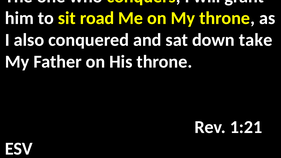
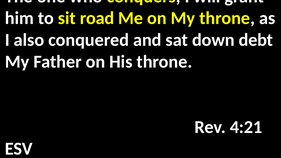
take: take -> debt
1:21: 1:21 -> 4:21
